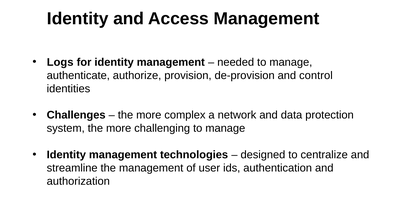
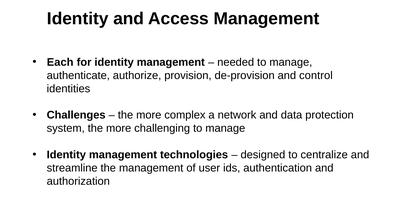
Logs: Logs -> Each
